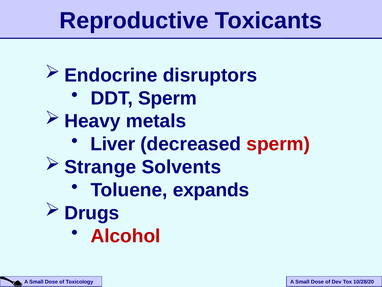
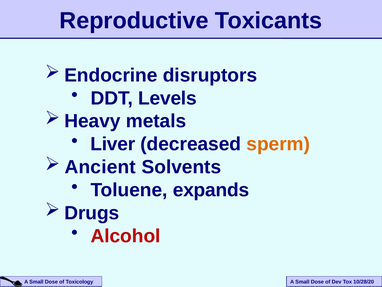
DDT Sperm: Sperm -> Levels
sperm at (278, 144) colour: red -> orange
Strange: Strange -> Ancient
